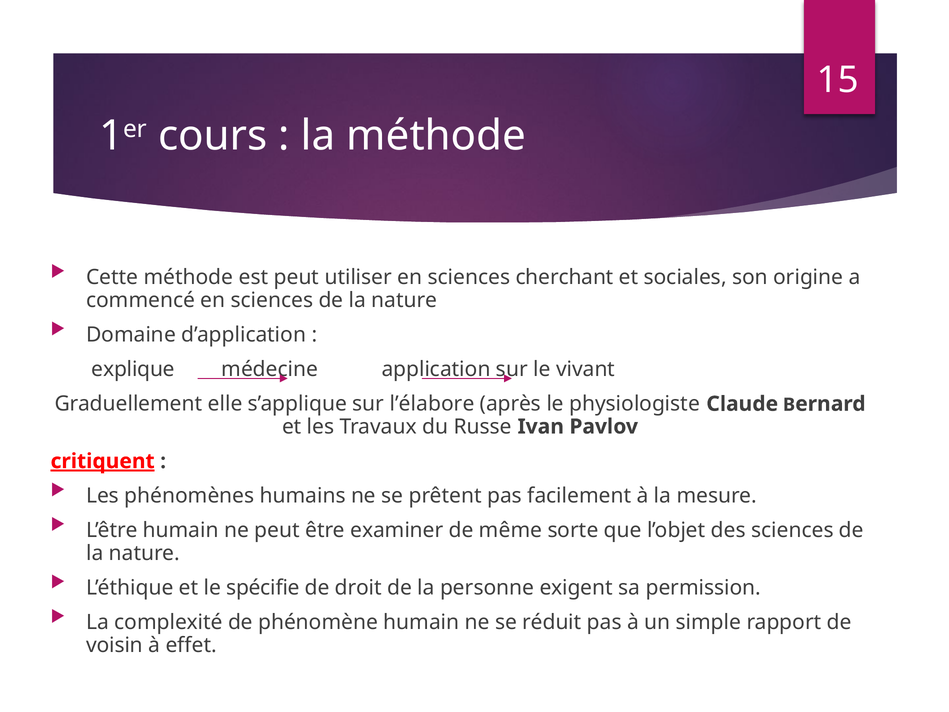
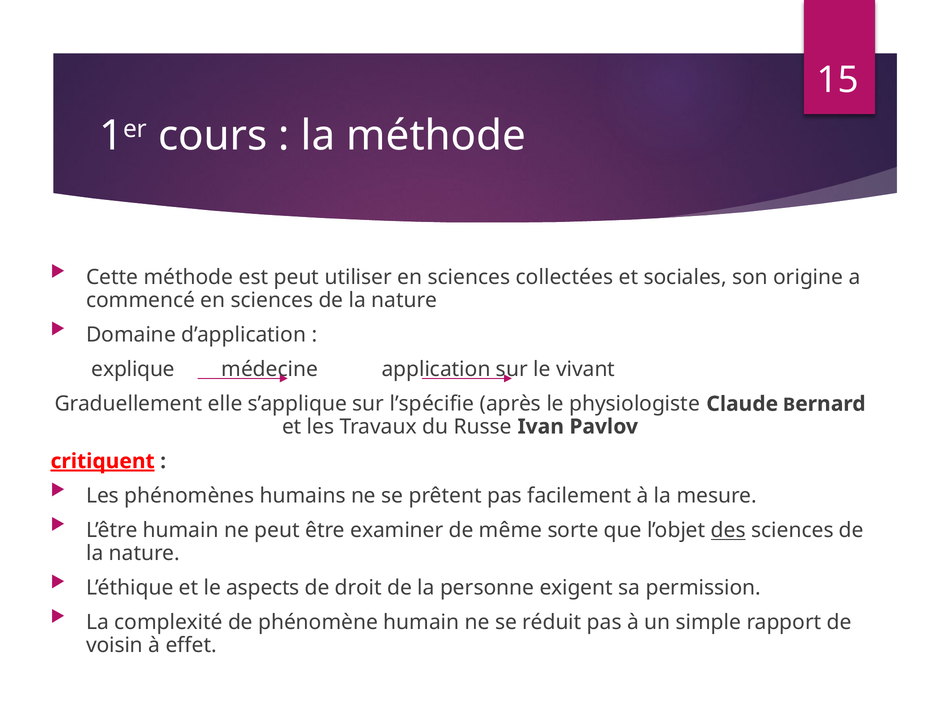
cherchant: cherchant -> collectées
l’élabore: l’élabore -> l’spécifie
des underline: none -> present
spécifie: spécifie -> aspects
